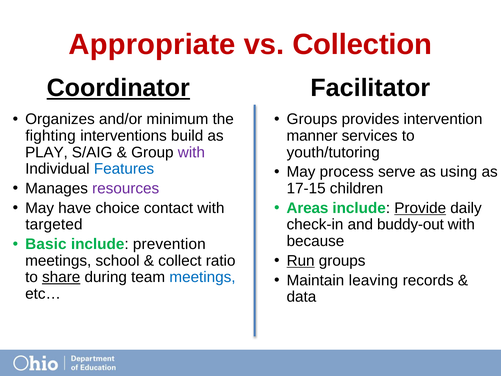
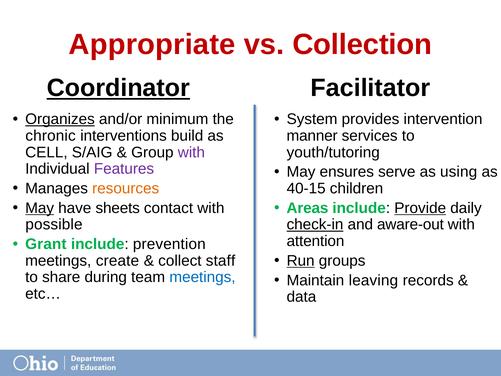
Organizes underline: none -> present
Groups at (312, 119): Groups -> System
fighting: fighting -> chronic
PLAY: PLAY -> CELL
Features colour: blue -> purple
process: process -> ensures
resources colour: purple -> orange
17-15: 17-15 -> 40-15
May at (40, 208) underline: none -> present
choice: choice -> sheets
targeted: targeted -> possible
check-in underline: none -> present
buddy-out: buddy-out -> aware-out
because: because -> attention
Basic: Basic -> Grant
school: school -> create
ratio: ratio -> staff
share underline: present -> none
